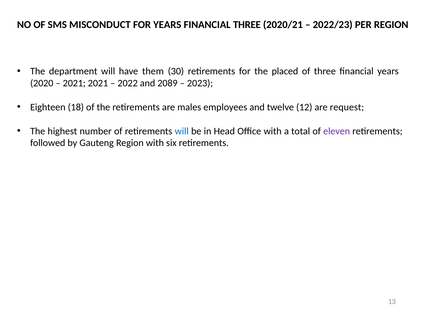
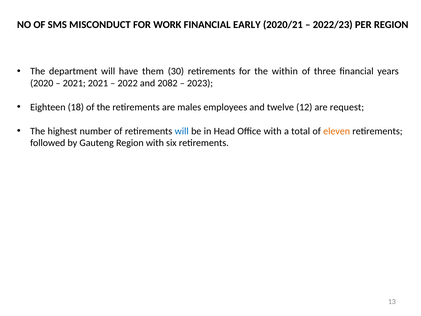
FOR YEARS: YEARS -> WORK
FINANCIAL THREE: THREE -> EARLY
placed: placed -> within
2089: 2089 -> 2082
eleven colour: purple -> orange
